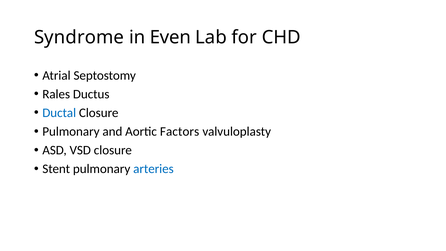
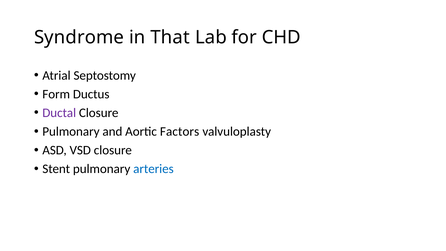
Even: Even -> That
Rales: Rales -> Form
Ductal colour: blue -> purple
